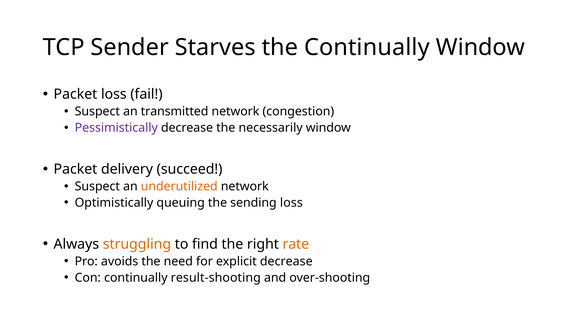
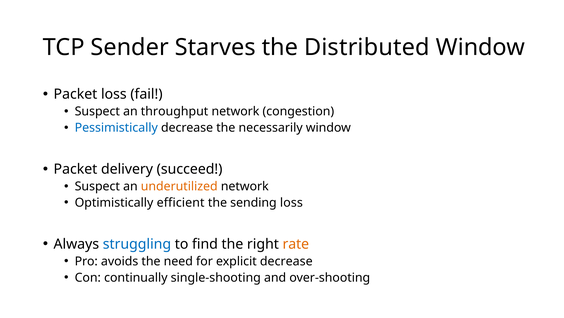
the Continually: Continually -> Distributed
transmitted: transmitted -> throughput
Pessimistically colour: purple -> blue
queuing: queuing -> efficient
struggling colour: orange -> blue
result-shooting: result-shooting -> single-shooting
